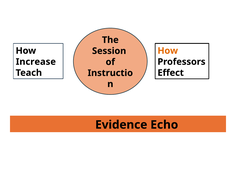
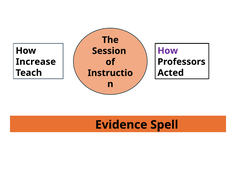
How at (168, 51) colour: orange -> purple
Effect: Effect -> Acted
Echo: Echo -> Spell
